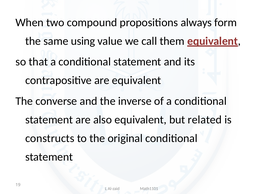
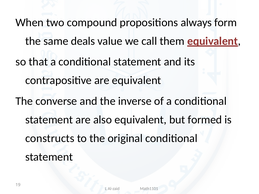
using: using -> deals
related: related -> formed
